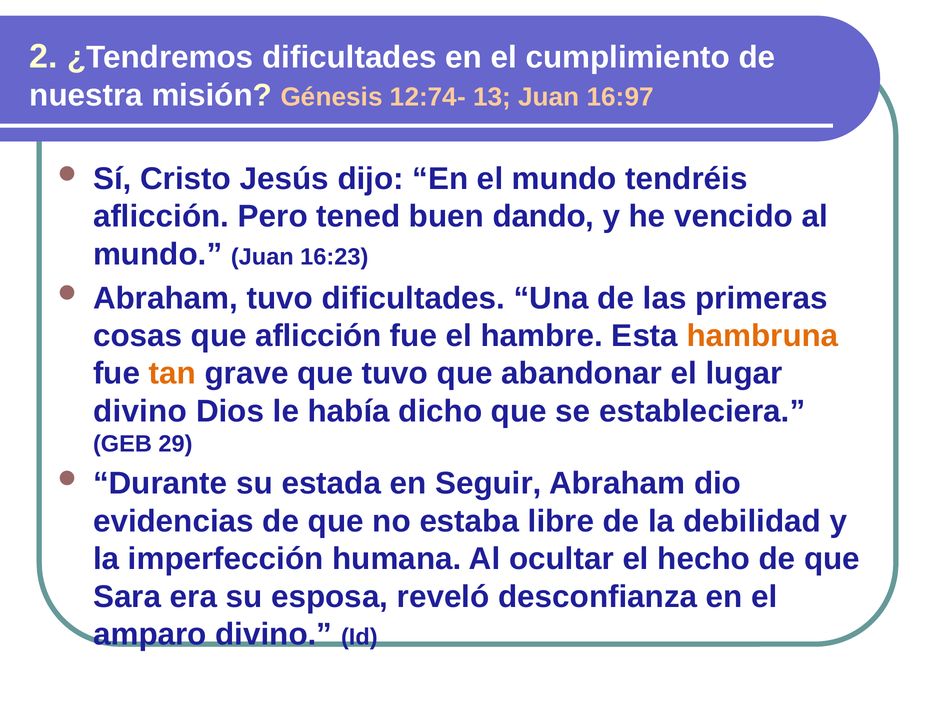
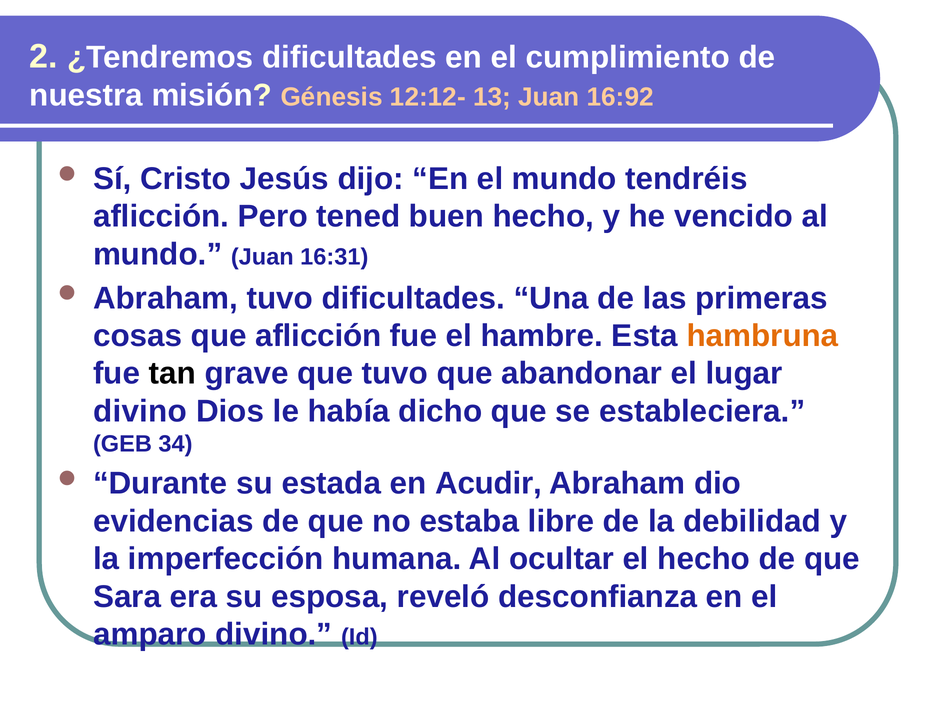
12:74-: 12:74- -> 12:12-
16:97: 16:97 -> 16:92
buen dando: dando -> hecho
16:23: 16:23 -> 16:31
tan colour: orange -> black
29: 29 -> 34
Seguir: Seguir -> Acudir
